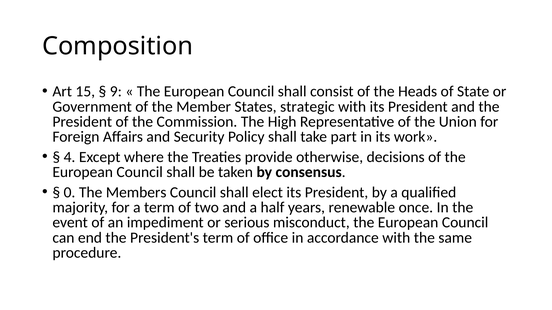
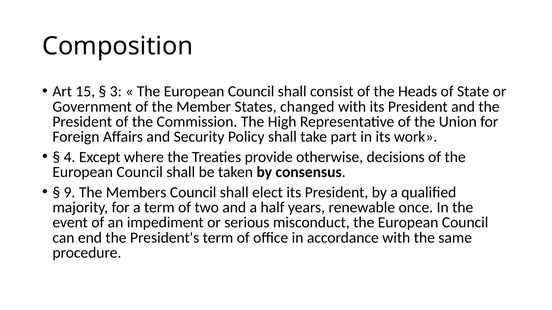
9: 9 -> 3
strategic: strategic -> changed
0: 0 -> 9
